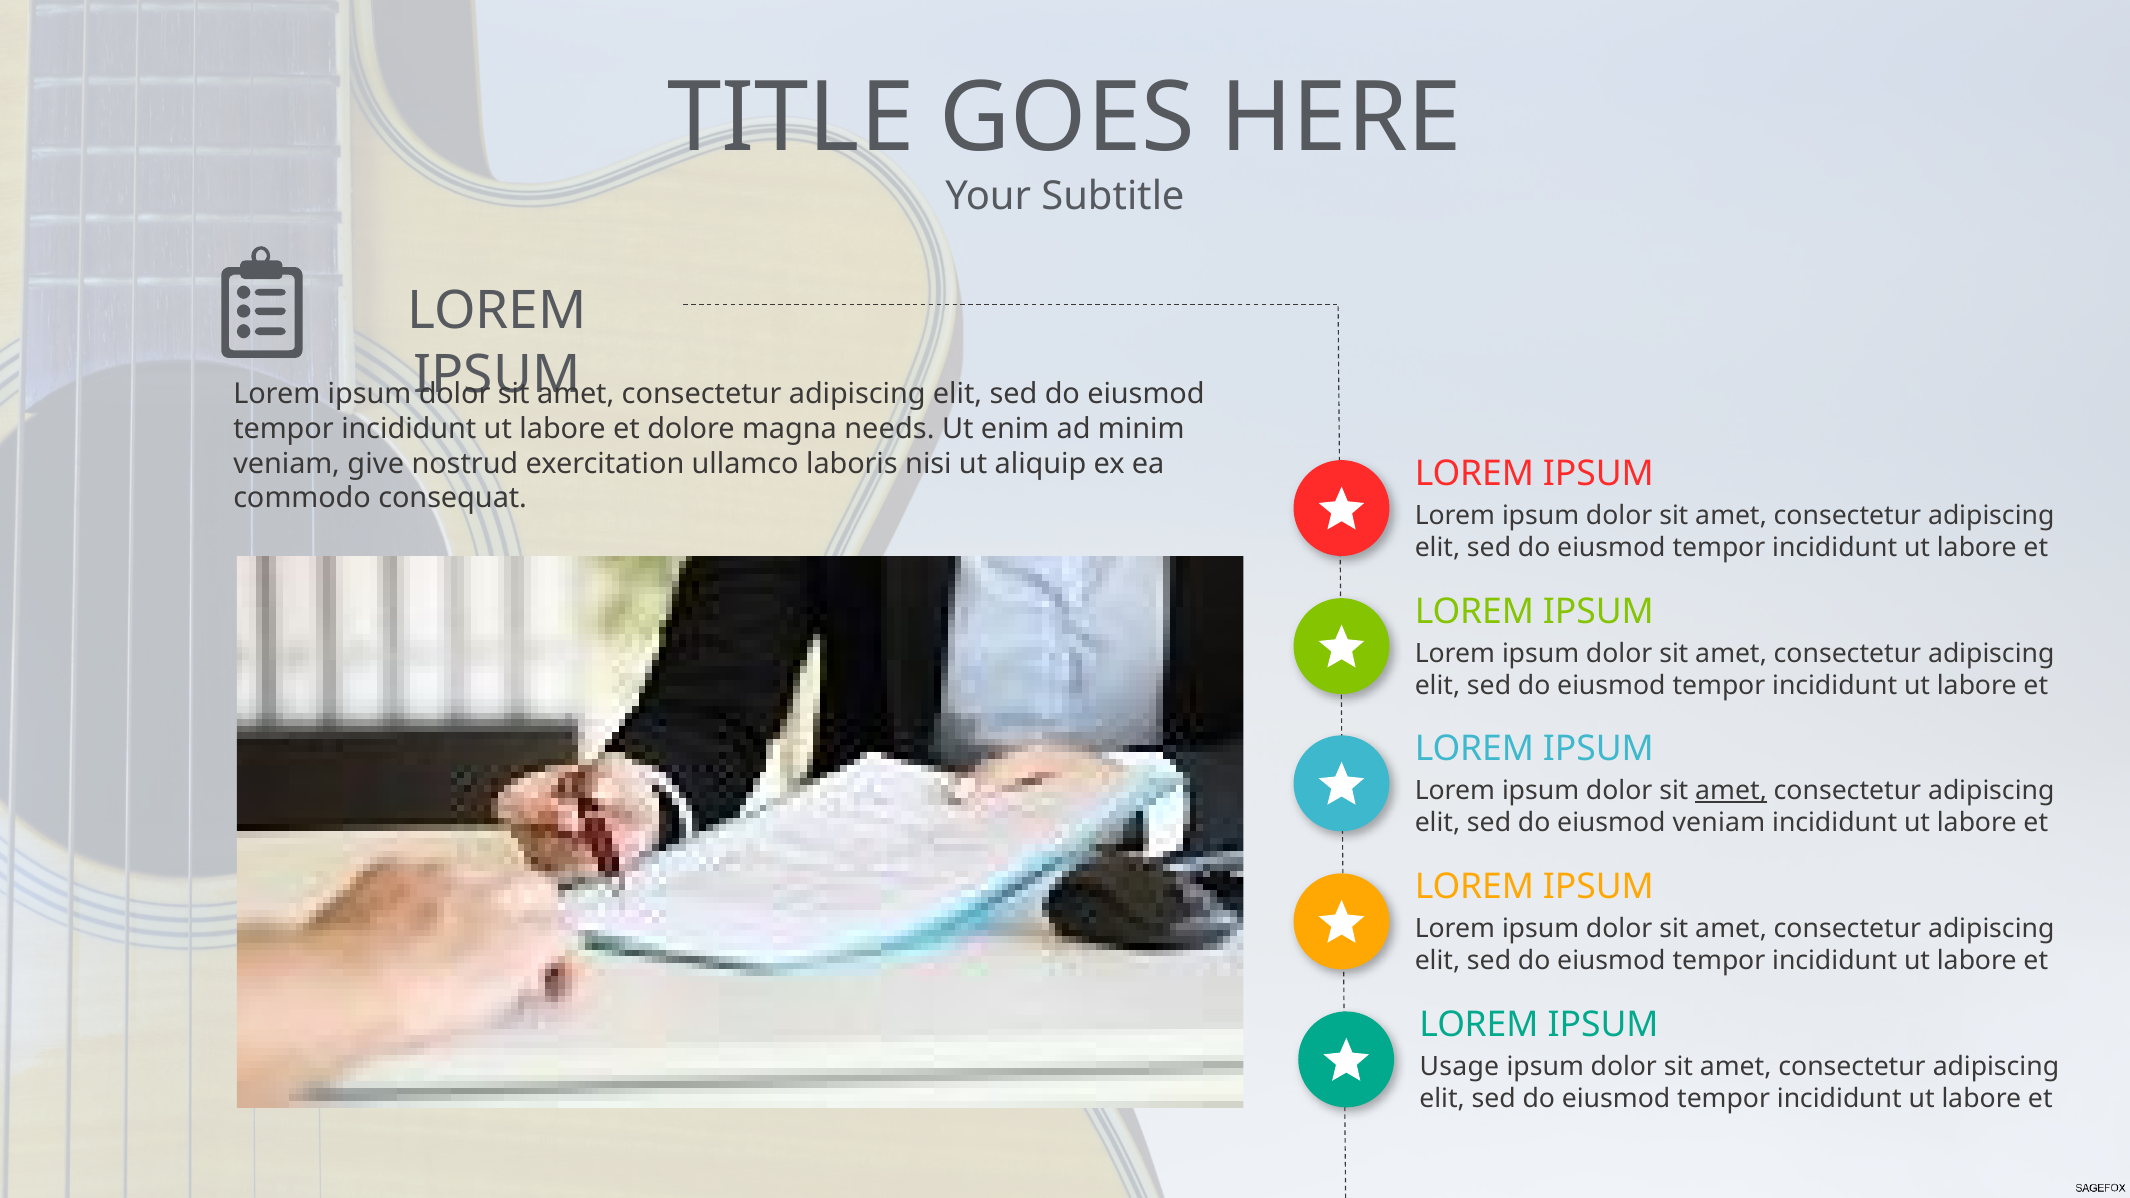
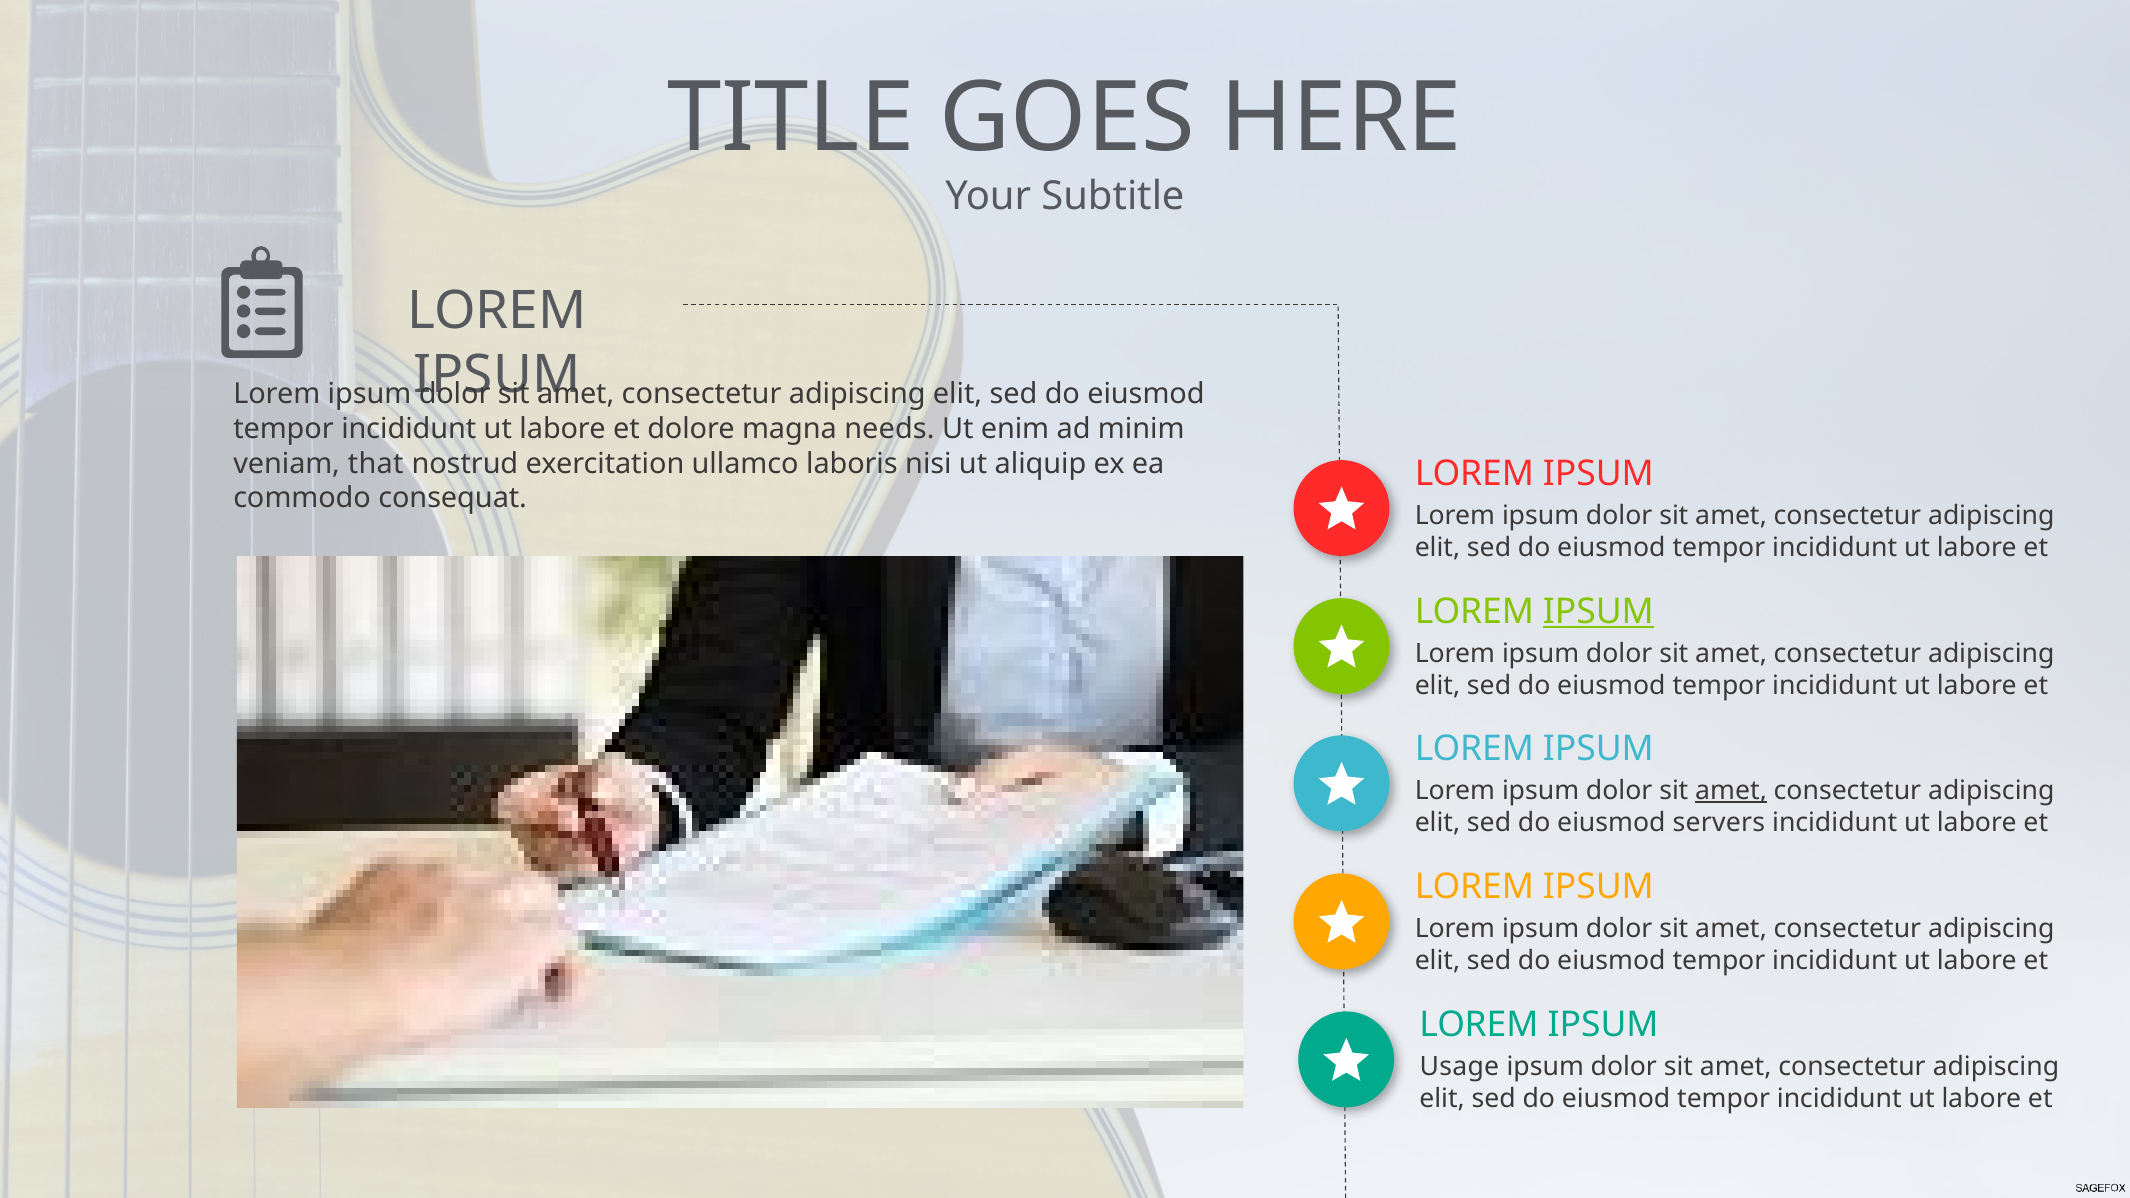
give: give -> that
IPSUM at (1598, 612) underline: none -> present
eiusmod veniam: veniam -> servers
